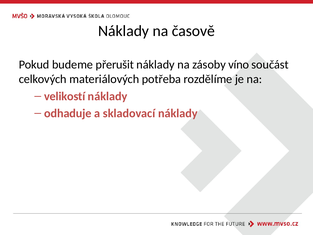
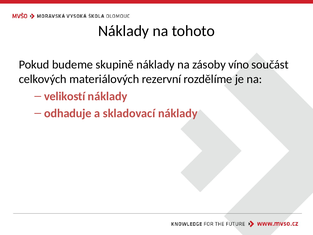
časově: časově -> tohoto
přerušit: přerušit -> skupině
potřeba: potřeba -> rezervní
